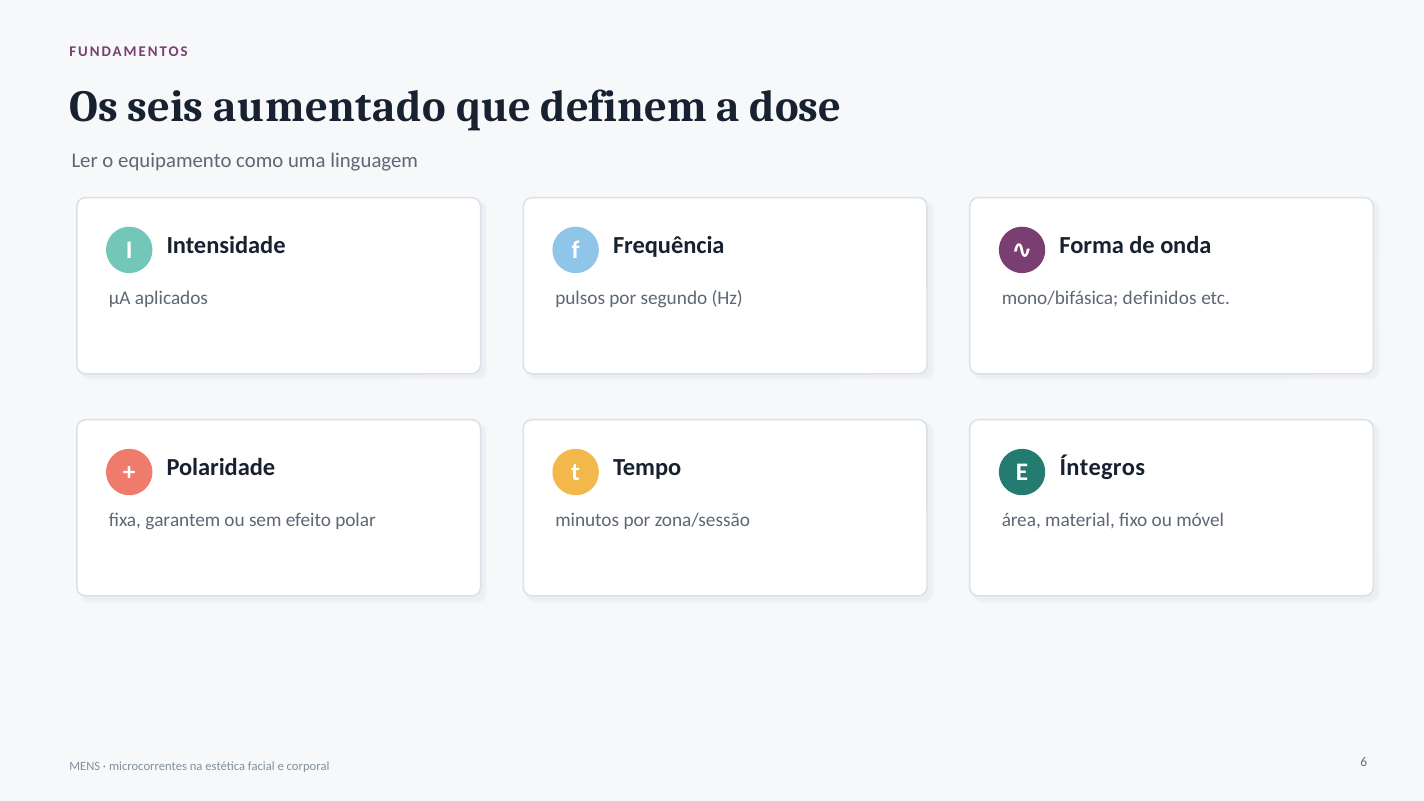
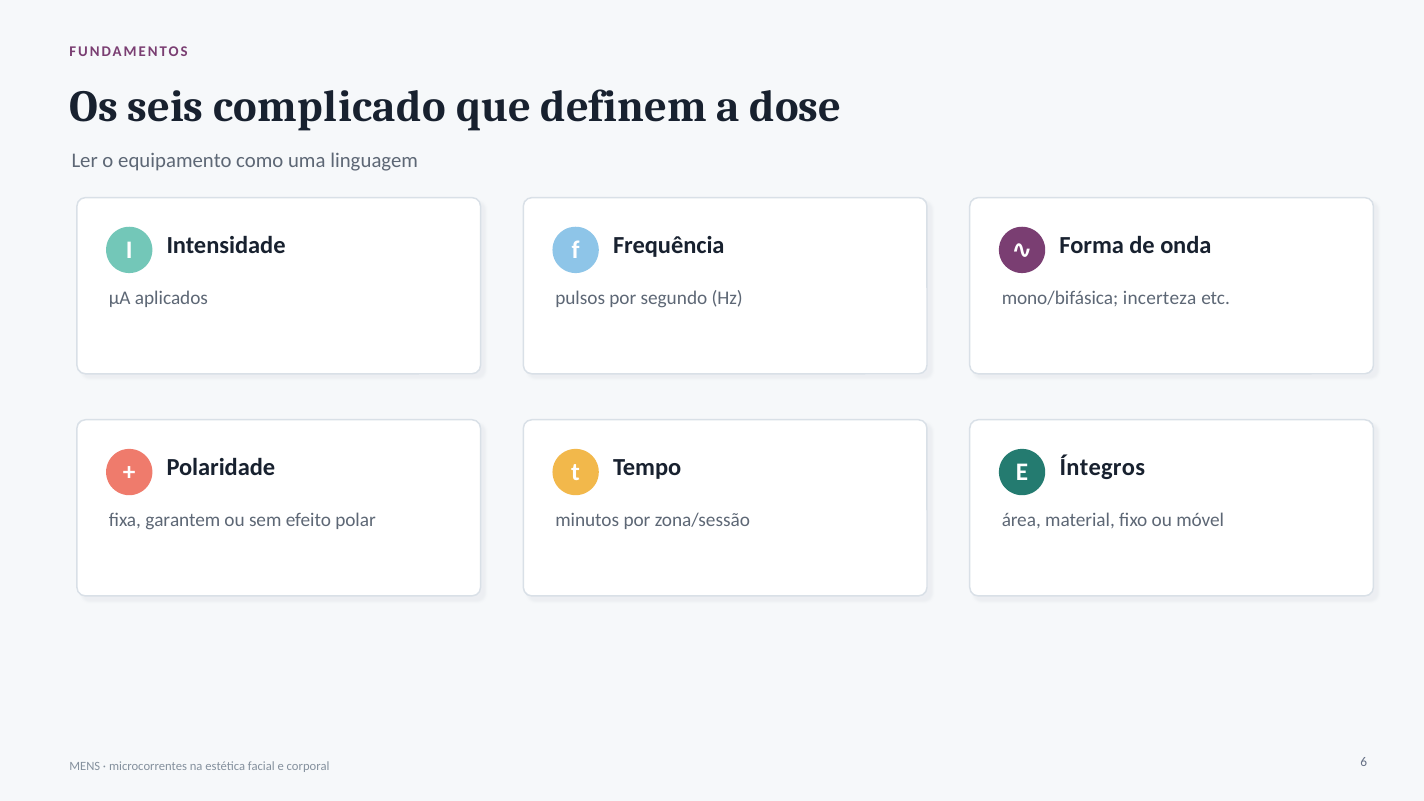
aumentado: aumentado -> complicado
definidos: definidos -> incerteza
